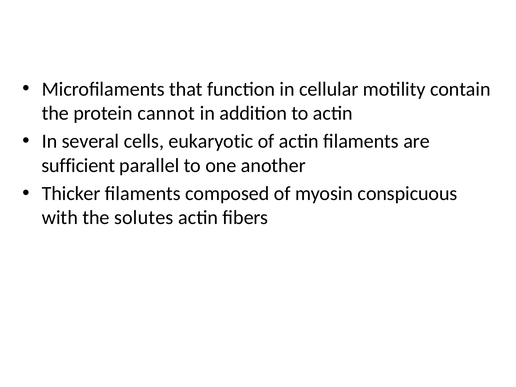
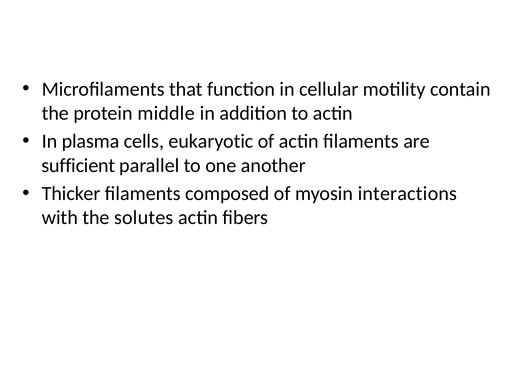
cannot: cannot -> middle
several: several -> plasma
conspicuous: conspicuous -> interactions
